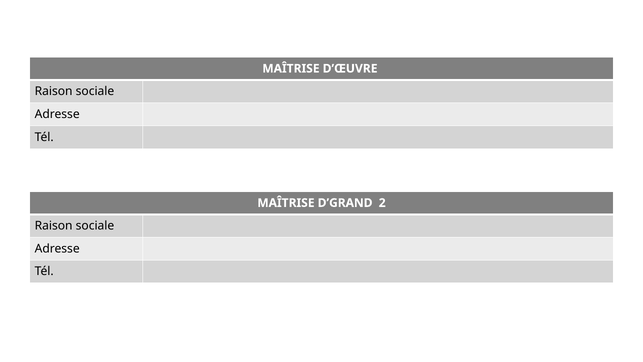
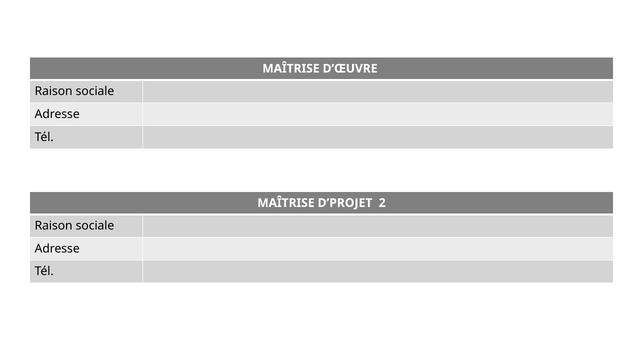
D’GRAND: D’GRAND -> D’PROJET
